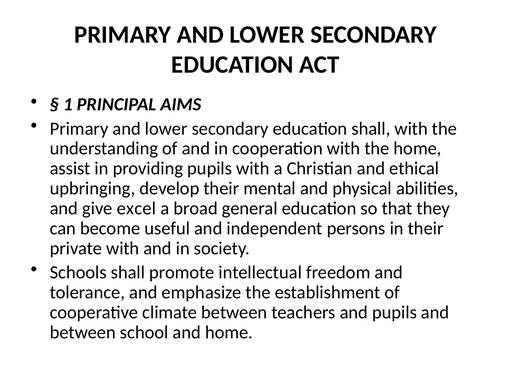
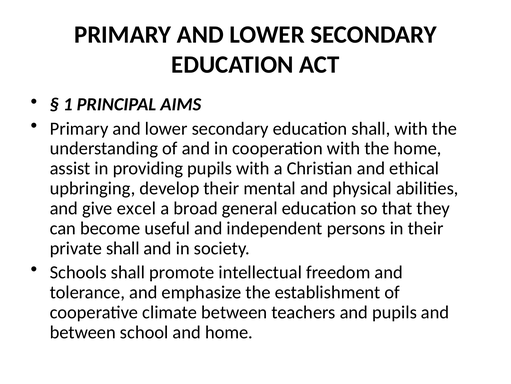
private with: with -> shall
